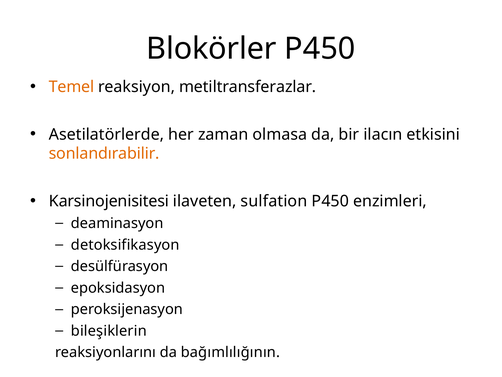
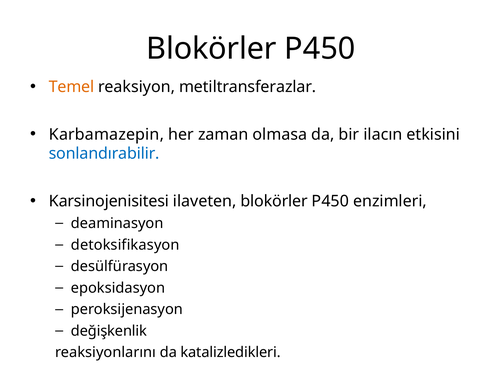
Asetilatörlerde: Asetilatörlerde -> Karbamazepin
sonlandırabilir colour: orange -> blue
ilaveten sulfation: sulfation -> blokörler
bileşiklerin: bileşiklerin -> değişkenlik
bağımlılığının: bağımlılığının -> katalizledikleri
